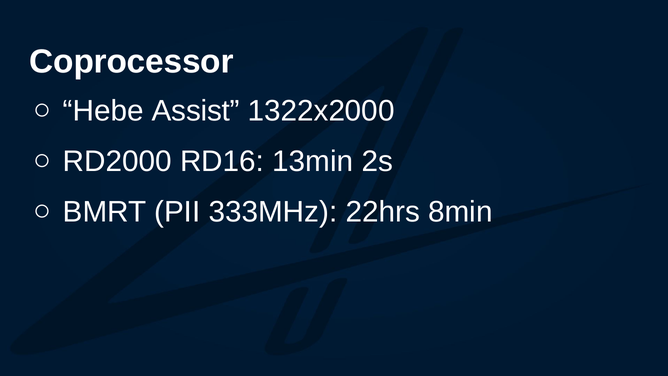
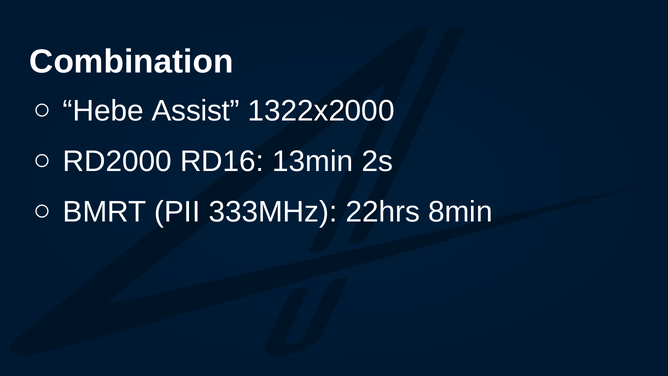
Coprocessor: Coprocessor -> Combination
